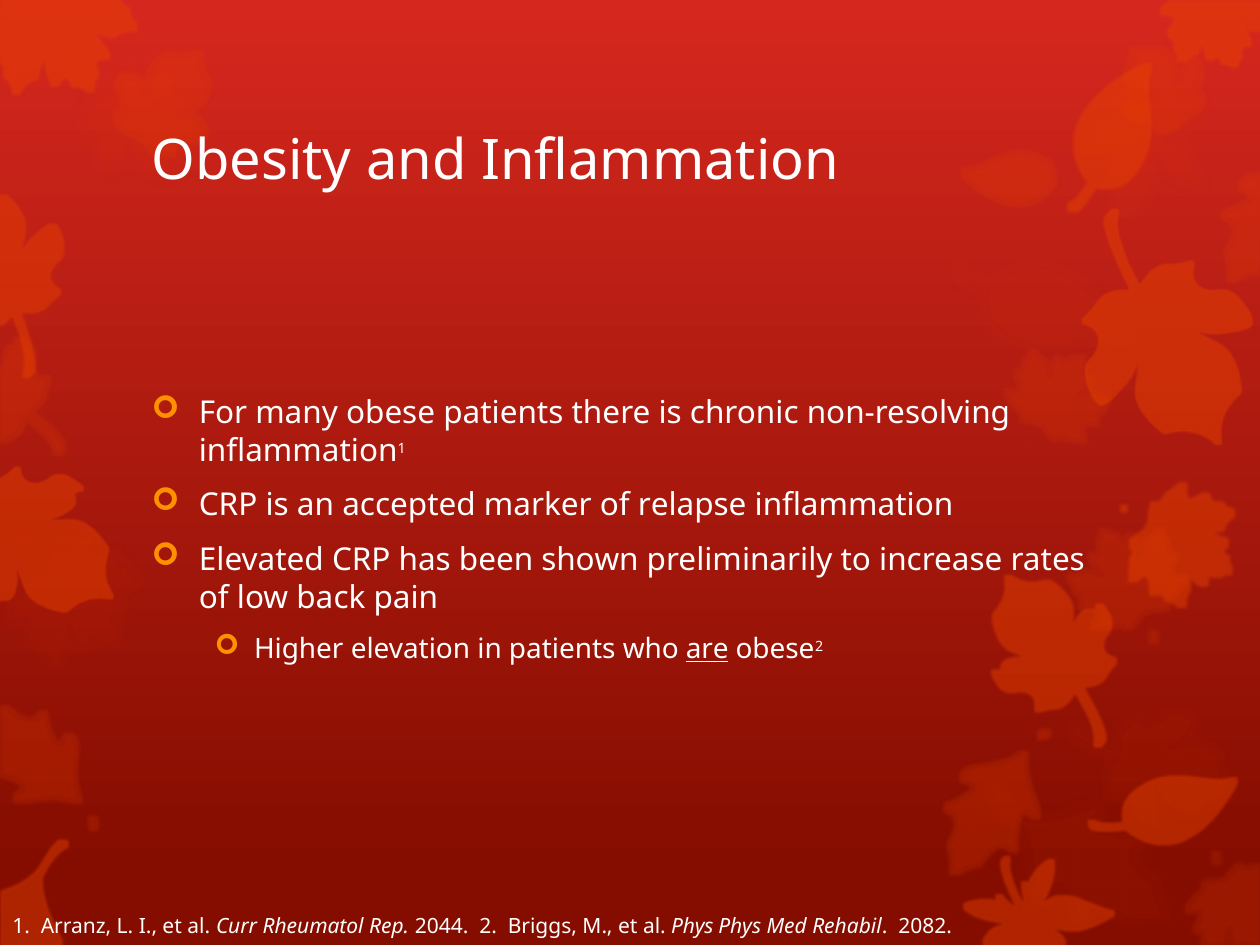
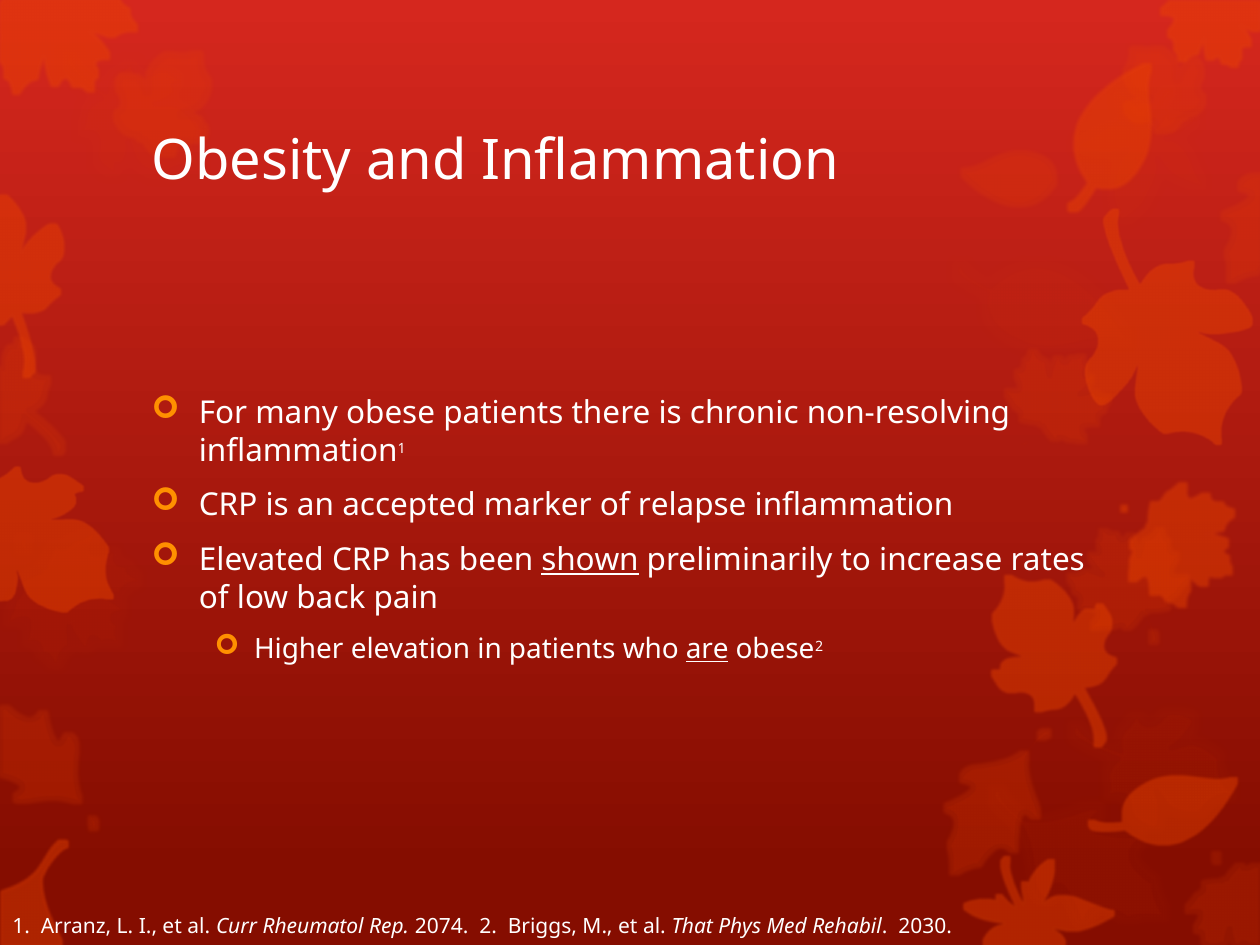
shown underline: none -> present
2044: 2044 -> 2074
al Phys: Phys -> That
2082: 2082 -> 2030
